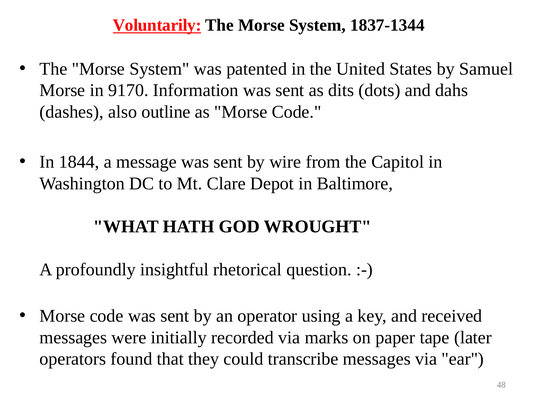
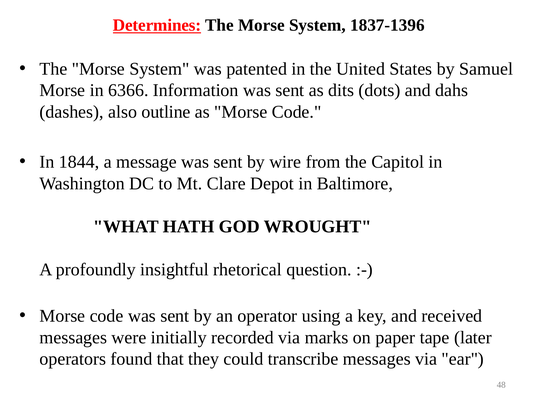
Voluntarily: Voluntarily -> Determines
1837-1344: 1837-1344 -> 1837-1396
9170: 9170 -> 6366
